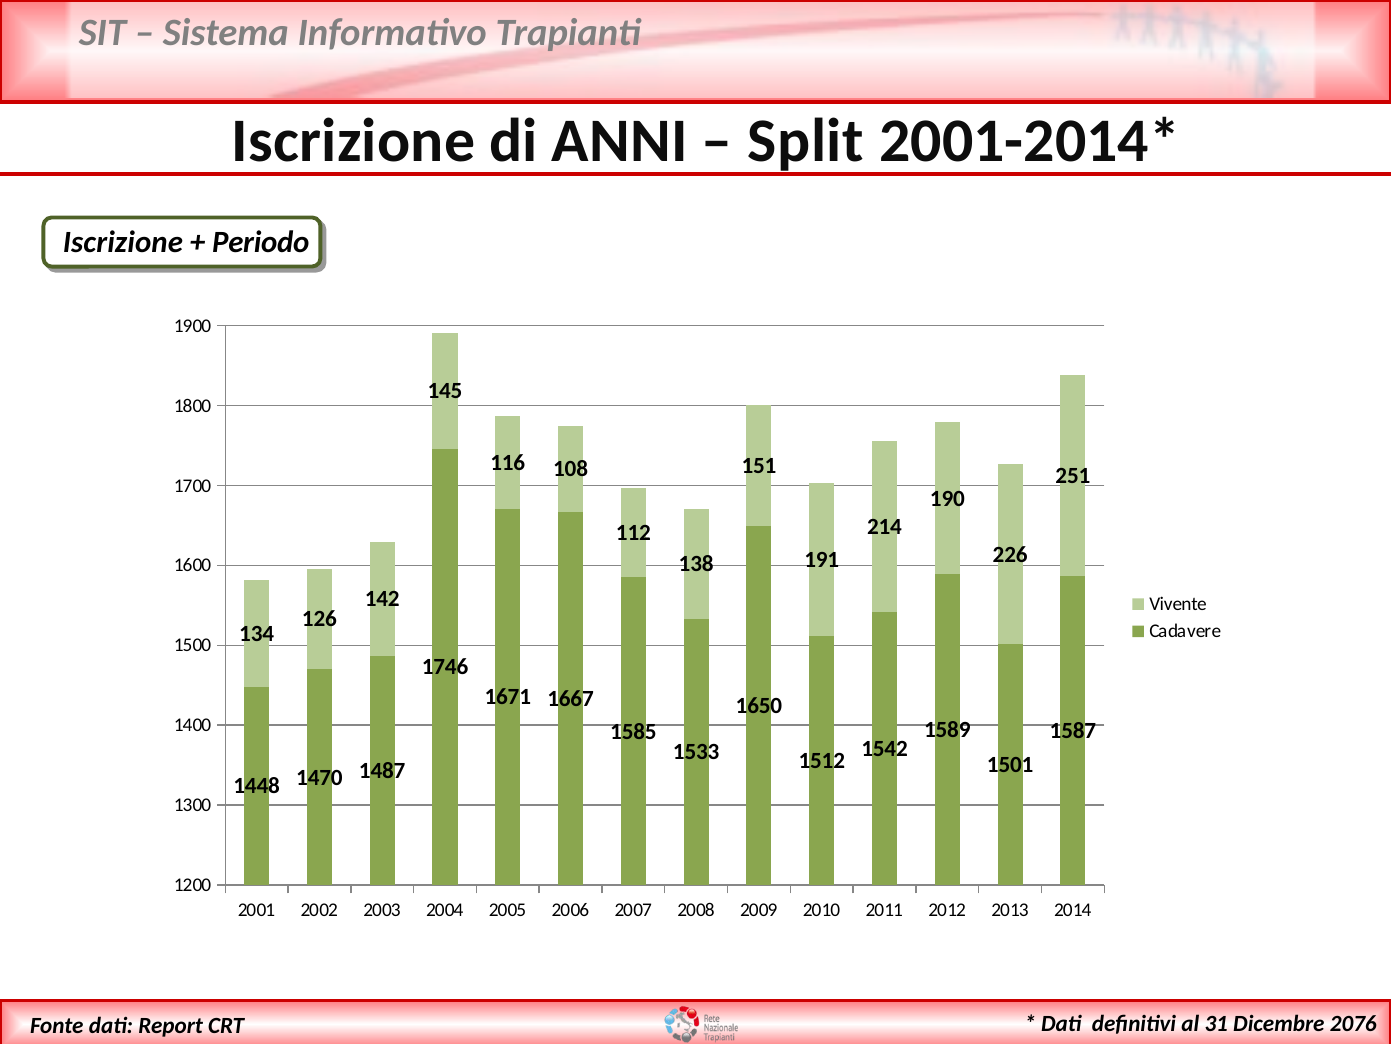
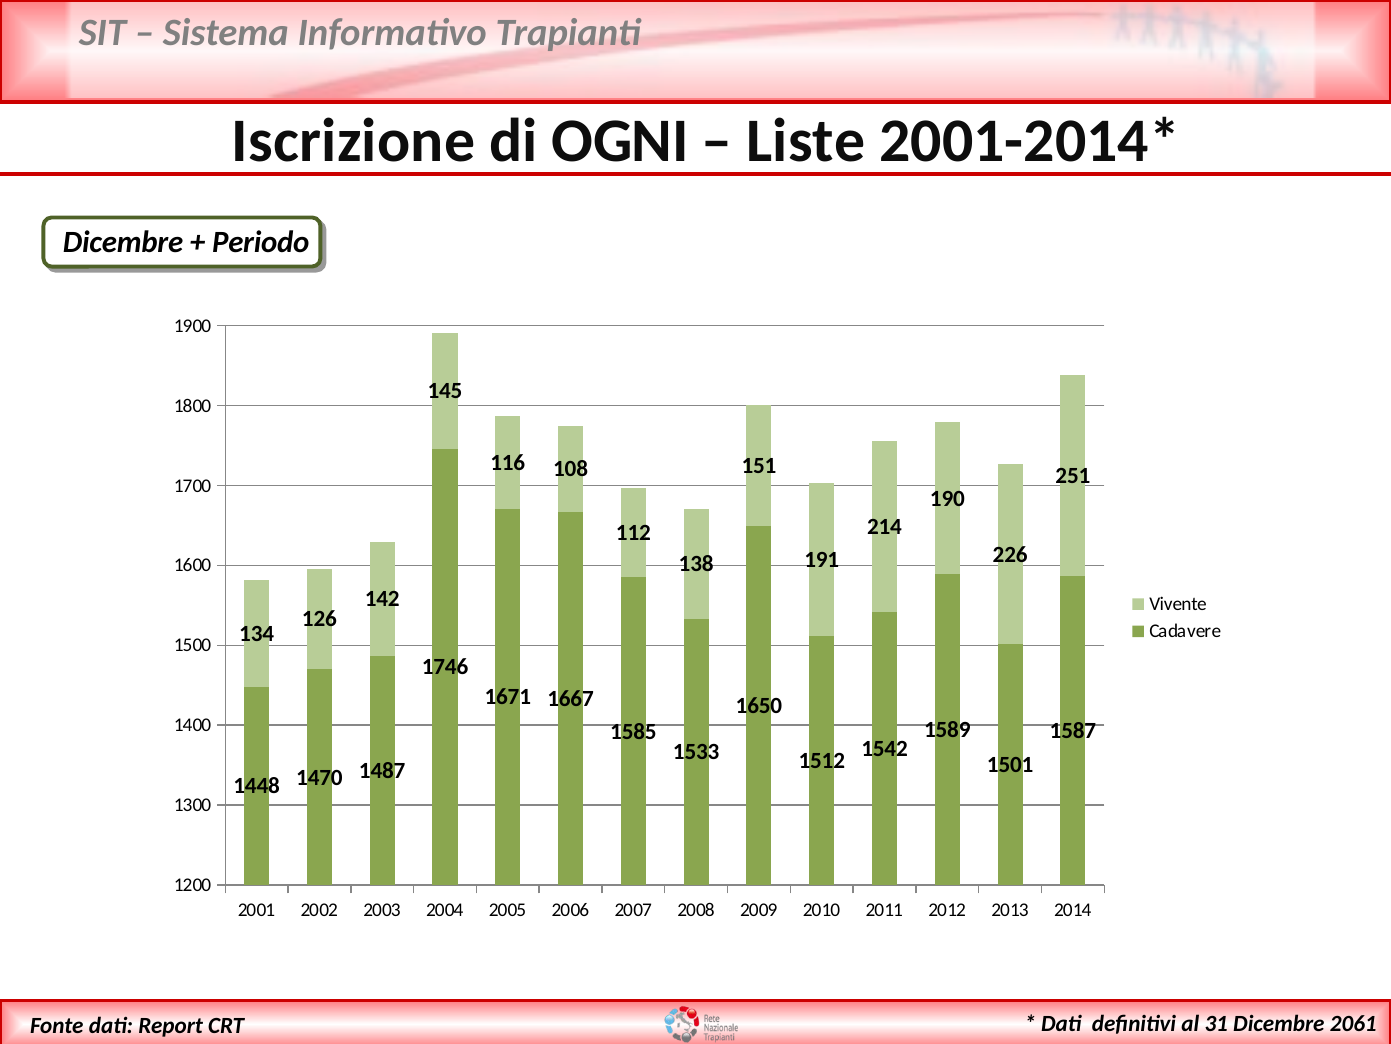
ANNI: ANNI -> OGNI
Split: Split -> Liste
Iscrizione at (123, 242): Iscrizione -> Dicembre
2076: 2076 -> 2061
